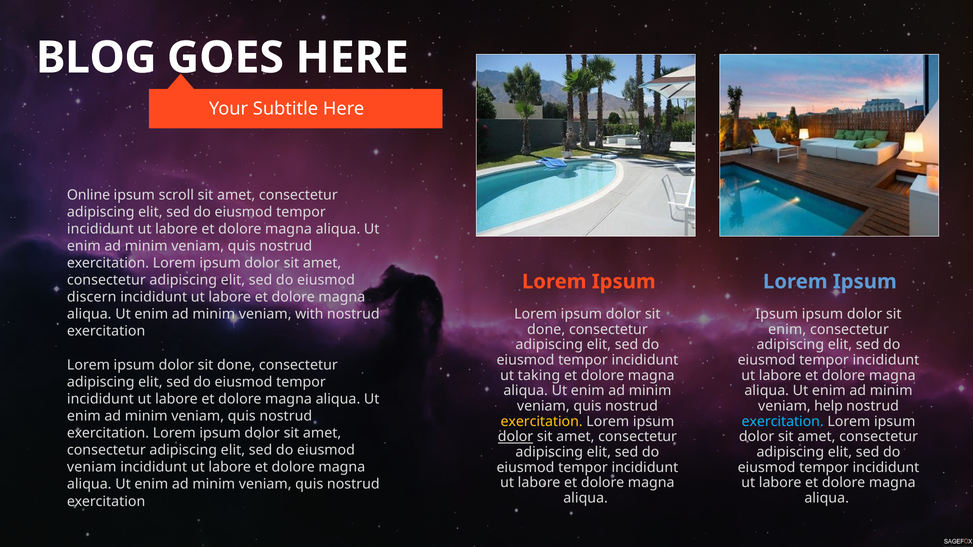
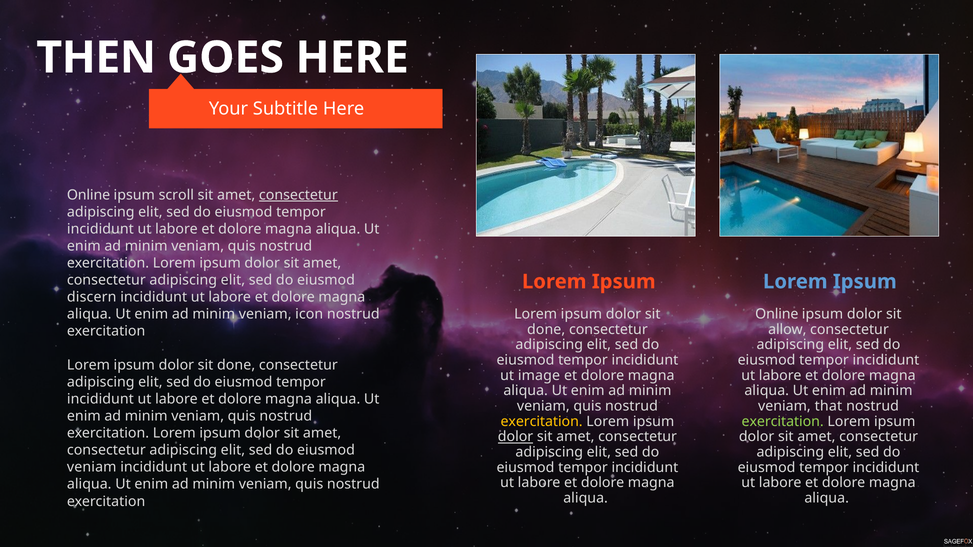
BLOG: BLOG -> THEN
consectetur at (298, 195) underline: none -> present
with: with -> icon
Ipsum at (777, 314): Ipsum -> Online
enim at (787, 330): enim -> allow
taking: taking -> image
help: help -> that
exercitation at (783, 422) colour: light blue -> light green
